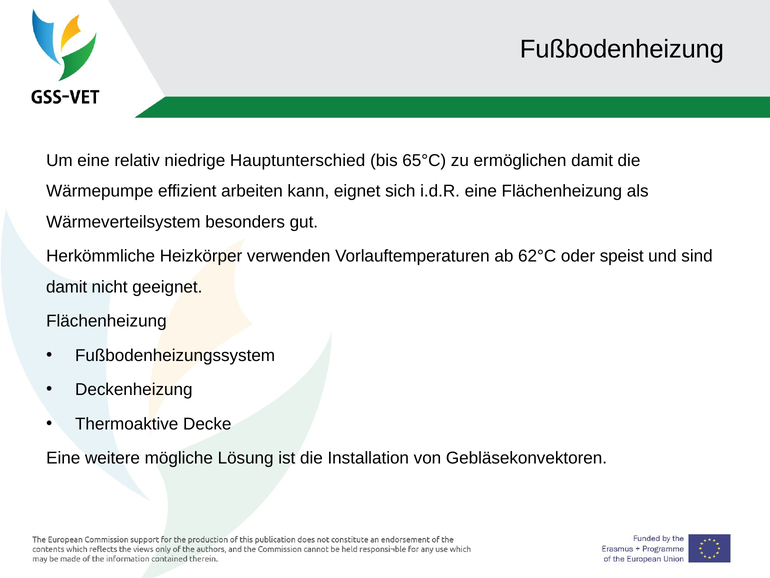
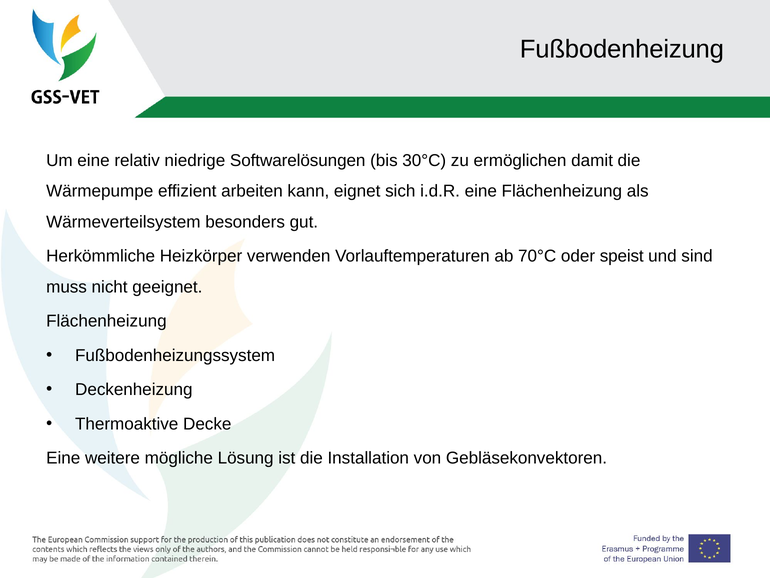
Hauptunterschied: Hauptunterschied -> Softwarelösungen
65°C: 65°C -> 30°C
62°C: 62°C -> 70°C
damit at (67, 287): damit -> muss
